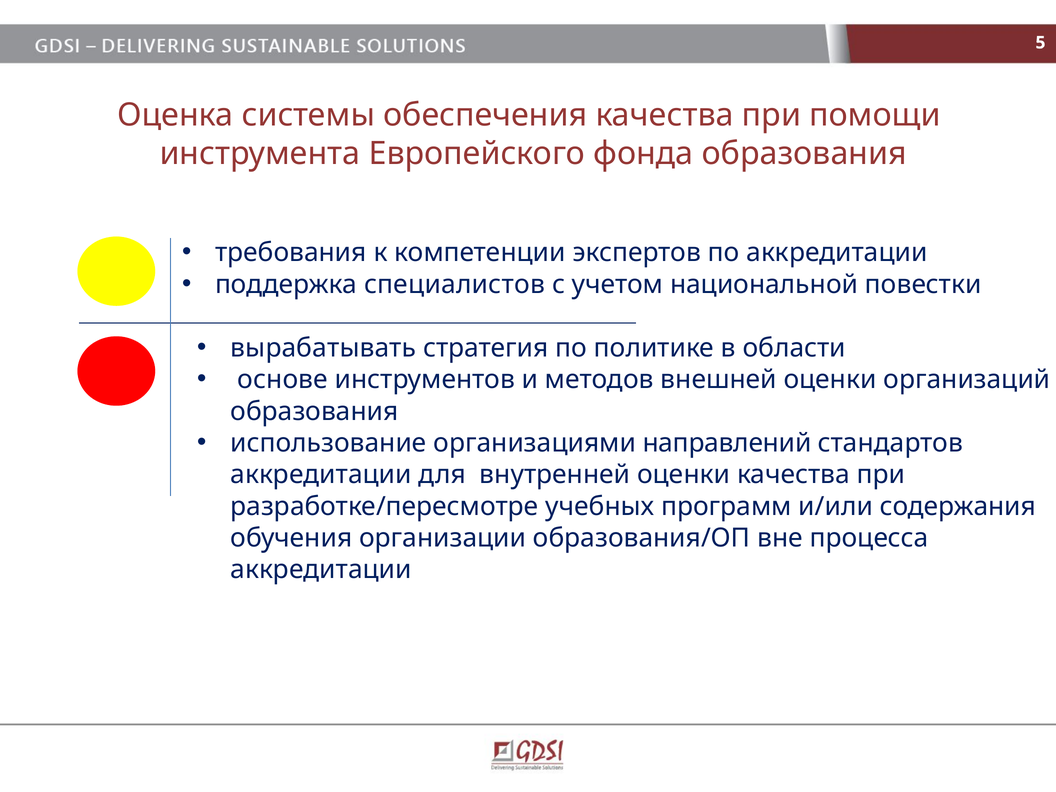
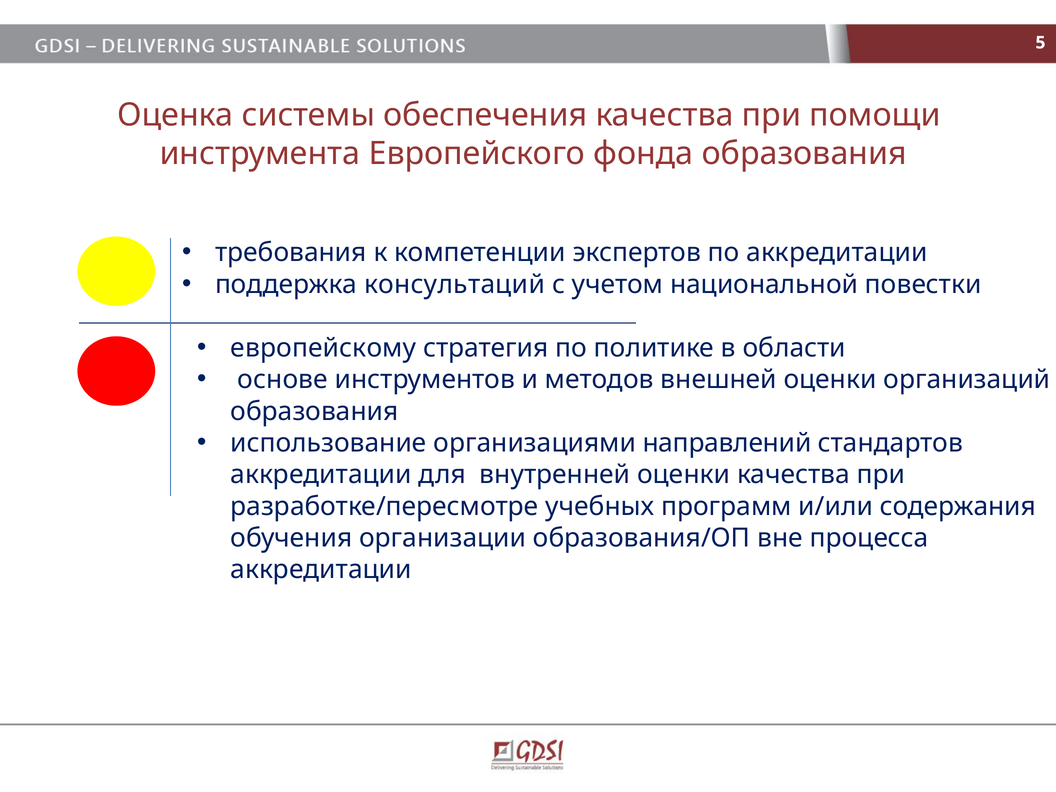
специалистов: специалистов -> консультаций
вырабатывать: вырабатывать -> европейскому
